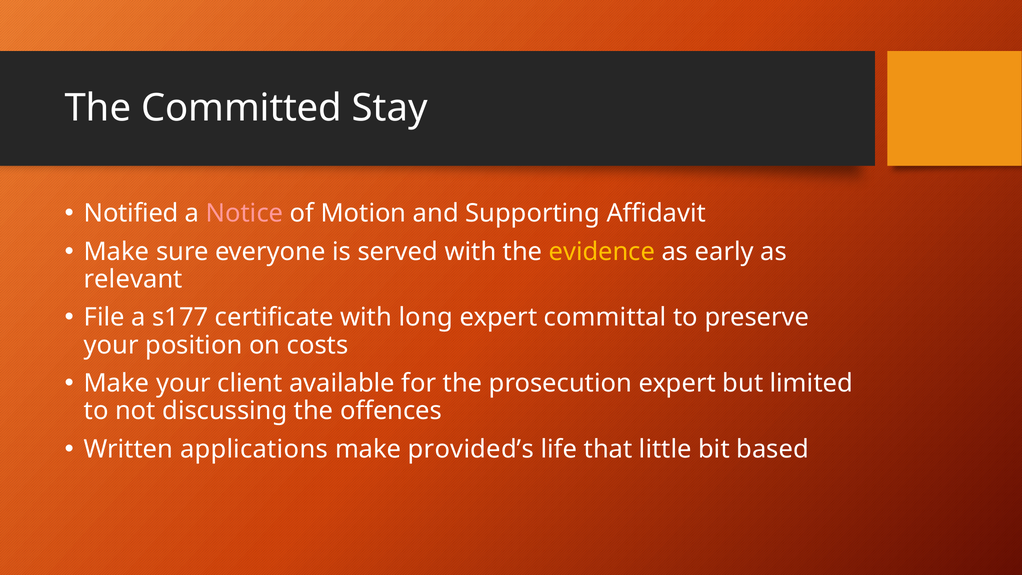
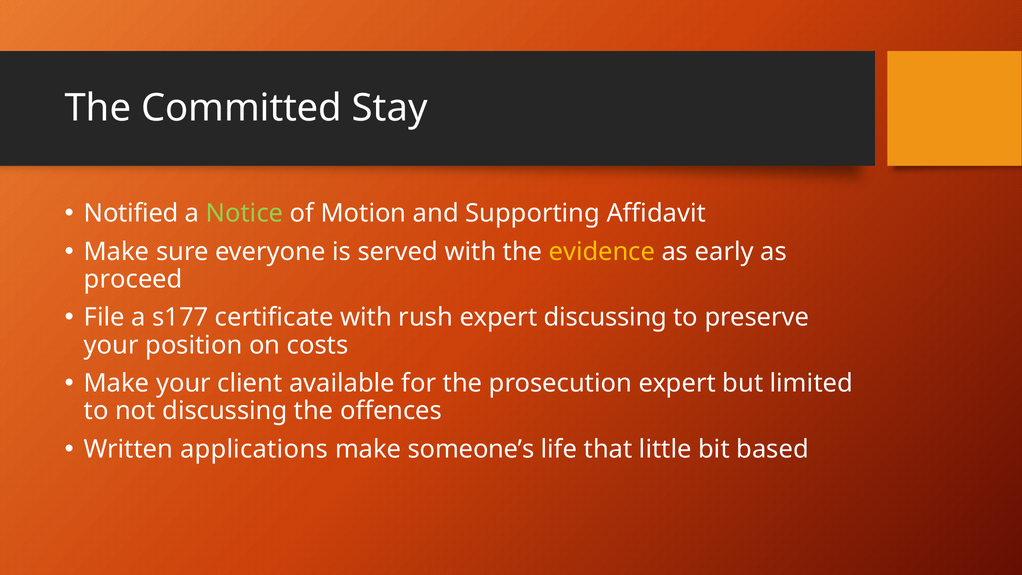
Notice colour: pink -> light green
relevant: relevant -> proceed
long: long -> rush
expert committal: committal -> discussing
provided’s: provided’s -> someone’s
